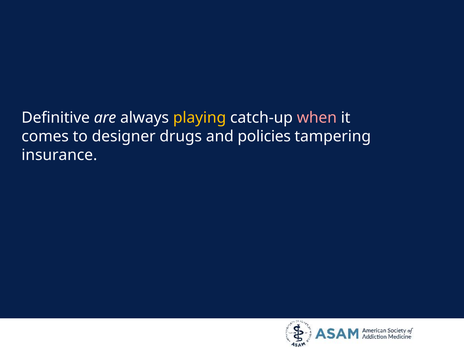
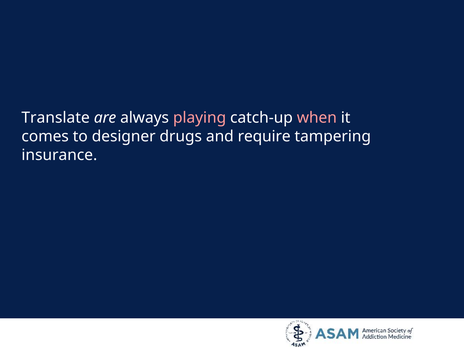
Definitive: Definitive -> Translate
playing colour: yellow -> pink
policies: policies -> require
